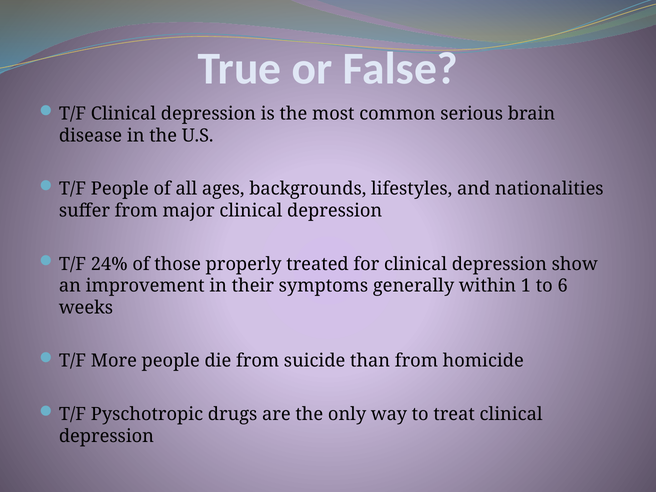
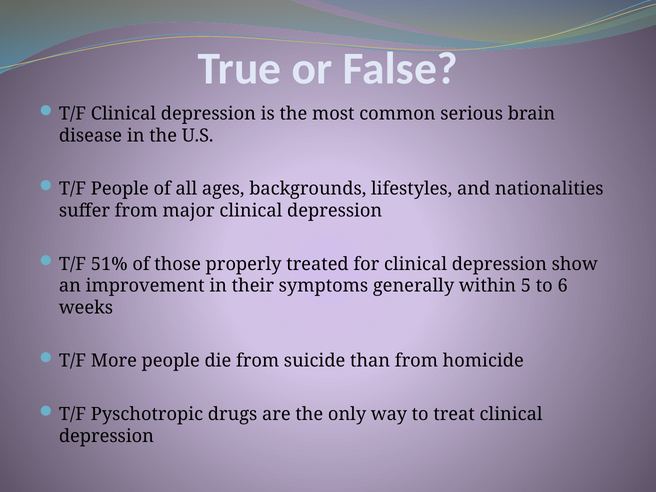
24%: 24% -> 51%
1: 1 -> 5
